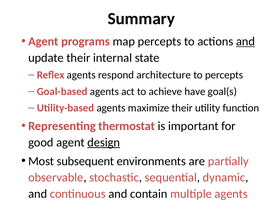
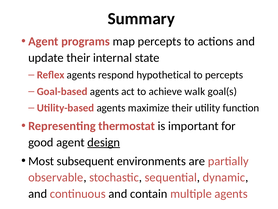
and at (246, 41) underline: present -> none
architecture: architecture -> hypothetical
have: have -> walk
